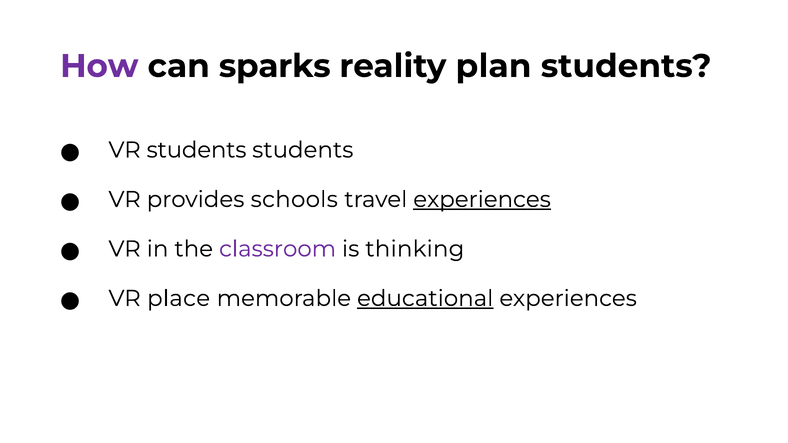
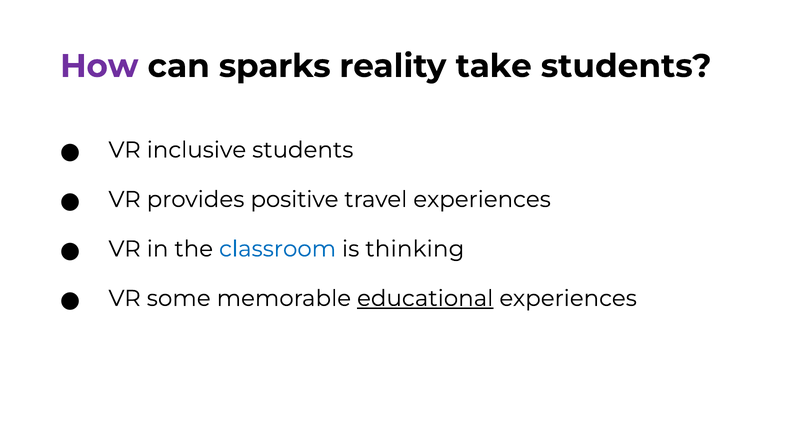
plan: plan -> take
VR students: students -> inclusive
schools: schools -> positive
experiences at (482, 200) underline: present -> none
classroom colour: purple -> blue
place: place -> some
